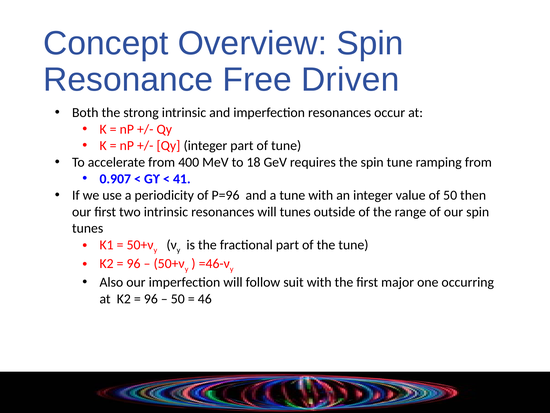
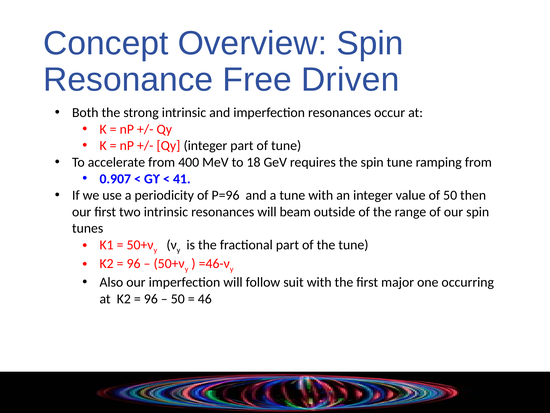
will tunes: tunes -> beam
